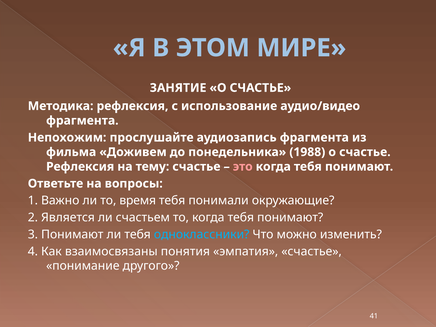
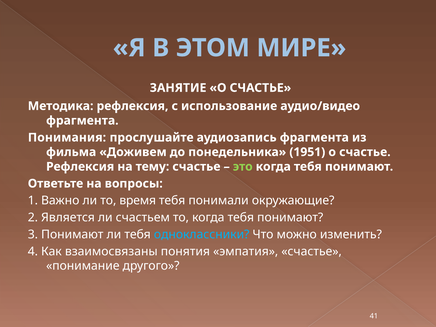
Непохожим: Непохожим -> Понимания
1988: 1988 -> 1951
это colour: pink -> light green
